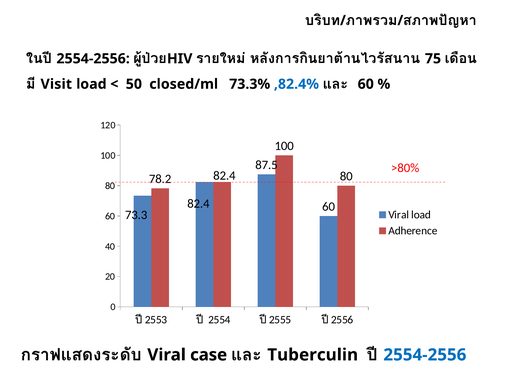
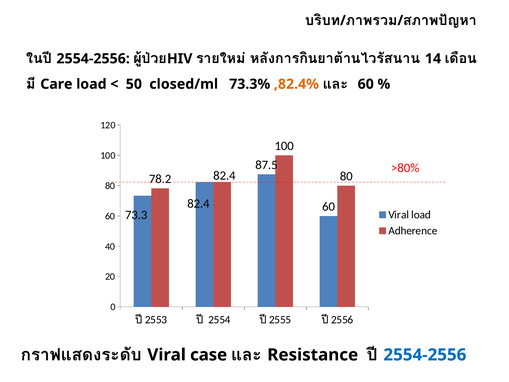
75: 75 -> 14
Visit: Visit -> Care
,82.4% colour: blue -> orange
Tuberculin: Tuberculin -> Resistance
